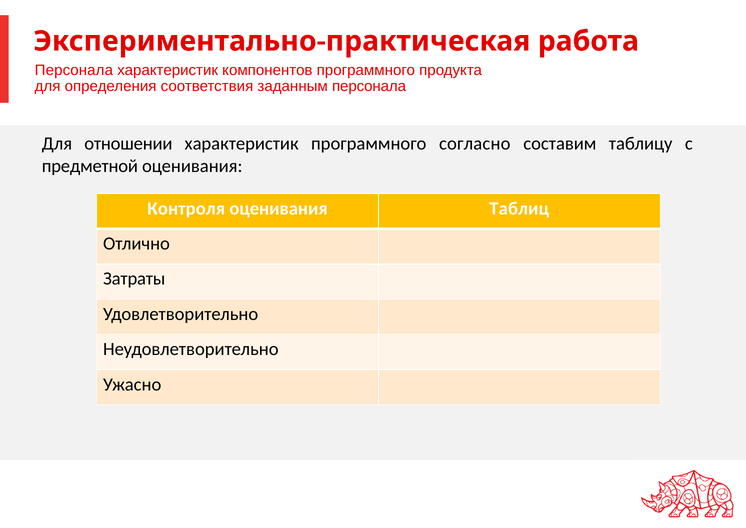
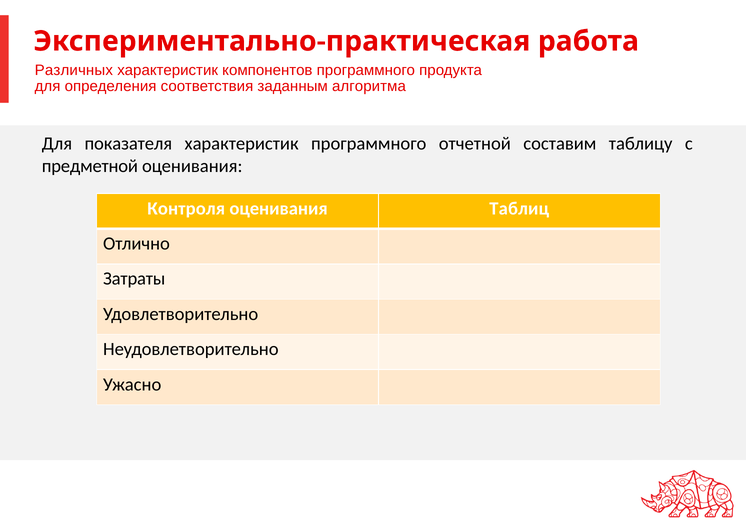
Персонала at (74, 70): Персонала -> Различных
заданным персонала: персонала -> алгоритма
отношении: отношении -> показателя
согласно: согласно -> отчетной
